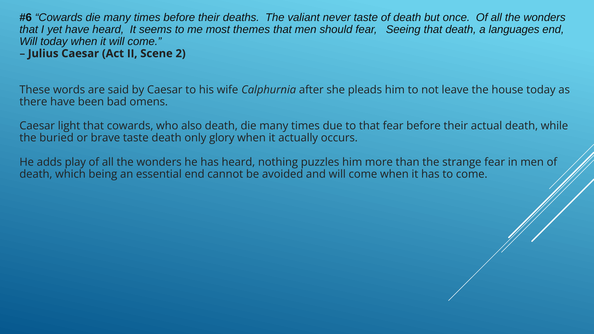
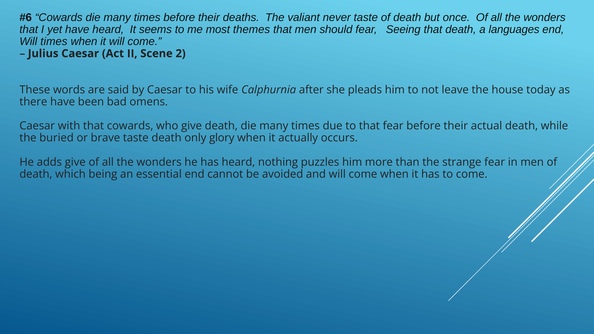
Will today: today -> times
light: light -> with
who also: also -> give
adds play: play -> give
